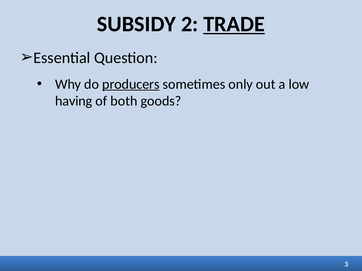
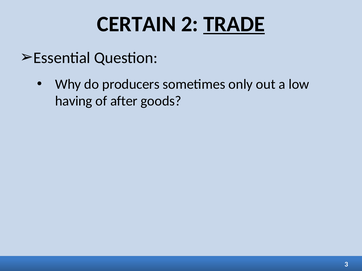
SUBSIDY: SUBSIDY -> CERTAIN
producers underline: present -> none
both: both -> after
